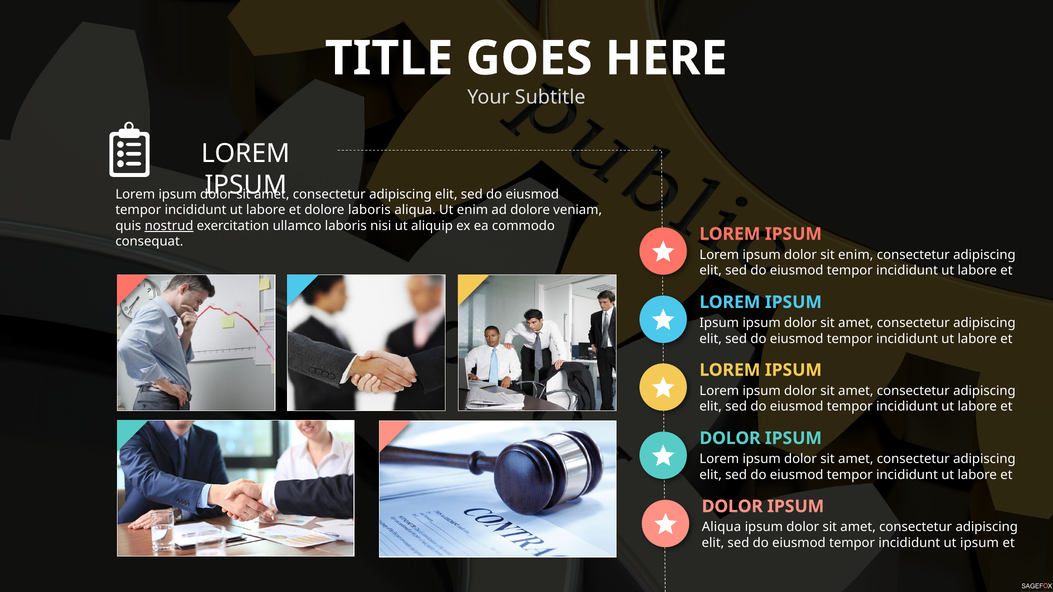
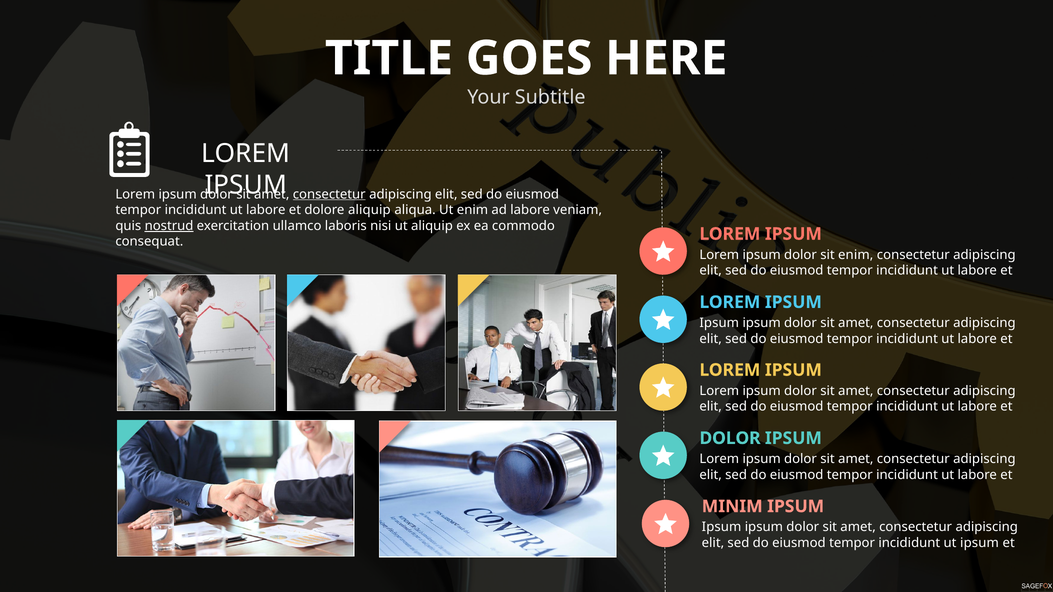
consectetur at (329, 194) underline: none -> present
dolore laboris: laboris -> aliquip
ad dolore: dolore -> labore
DOLOR at (732, 507): DOLOR -> MINIM
Aliqua at (721, 527): Aliqua -> Ipsum
